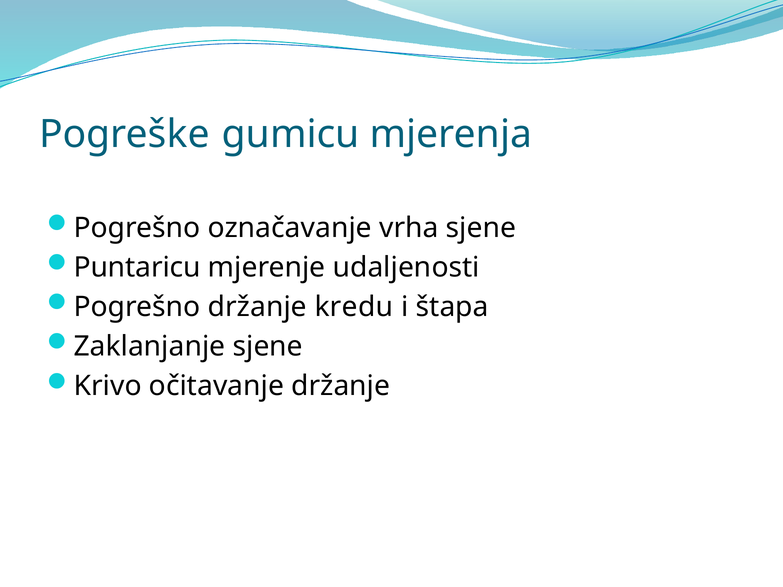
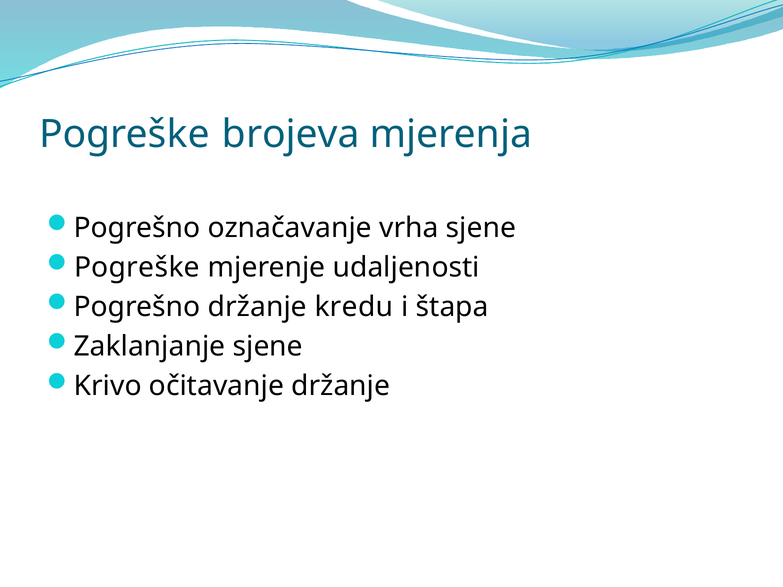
gumicu: gumicu -> brojeva
Puntaricu at (137, 268): Puntaricu -> Pogreške
